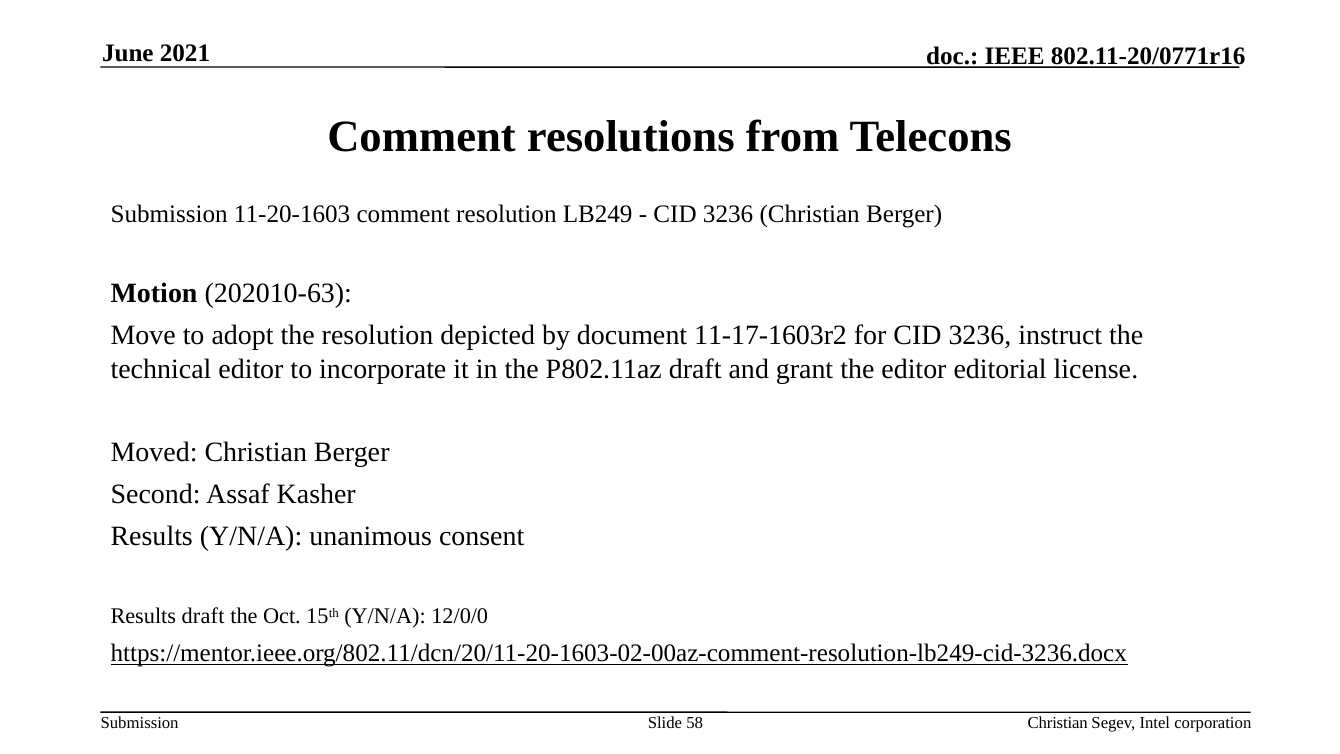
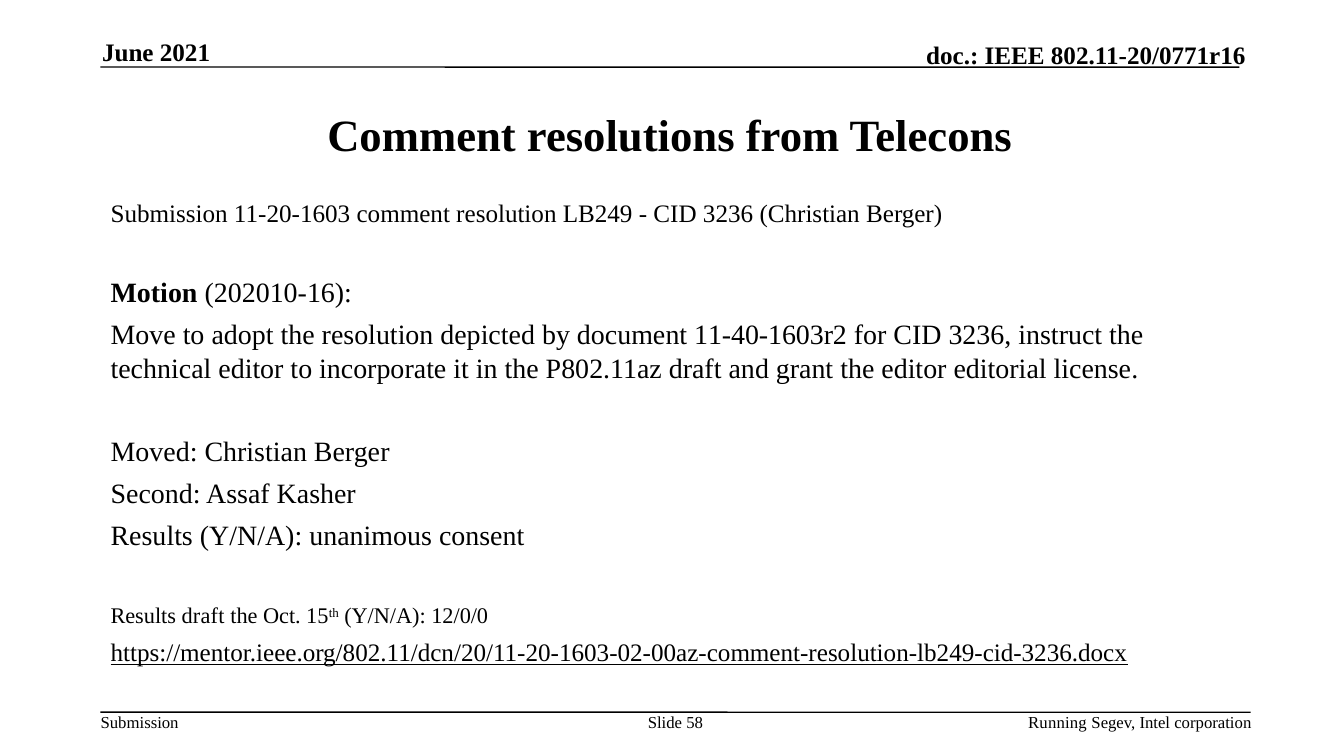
202010-63: 202010-63 -> 202010-16
11-17-1603r2: 11-17-1603r2 -> 11-40-1603r2
Christian at (1058, 723): Christian -> Running
